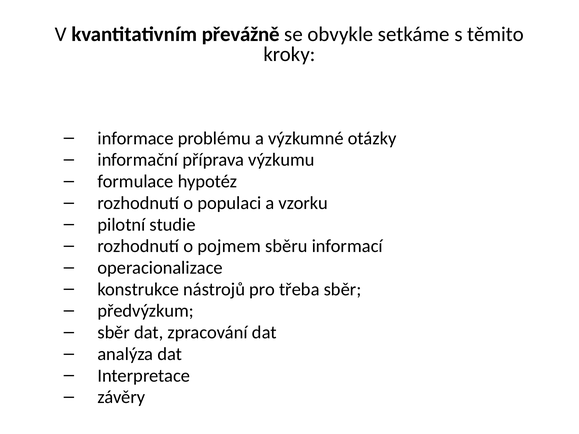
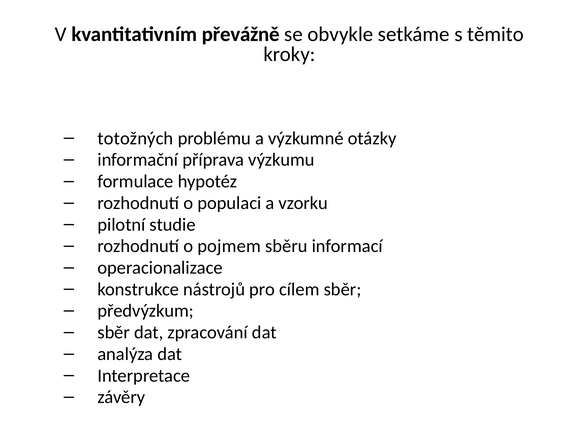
informace: informace -> totožných
třeba: třeba -> cílem
